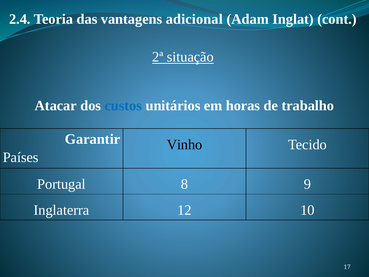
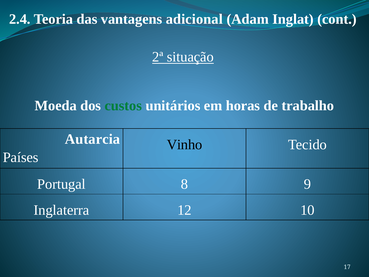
Atacar: Atacar -> Moeda
custos colour: blue -> green
Garantir: Garantir -> Autarcia
